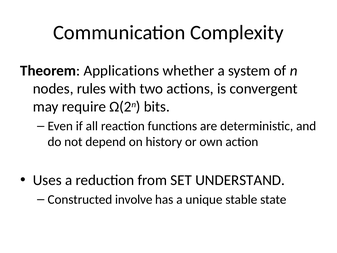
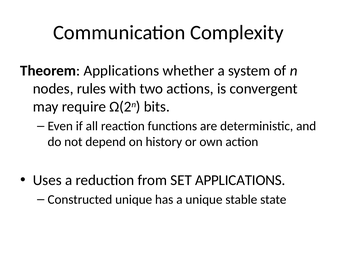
SET UNDERSTAND: UNDERSTAND -> APPLICATIONS
Constructed involve: involve -> unique
